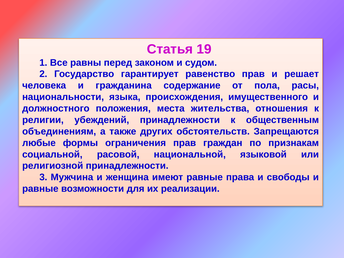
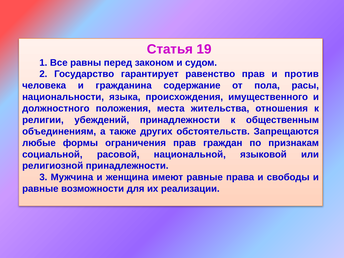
решает: решает -> против
